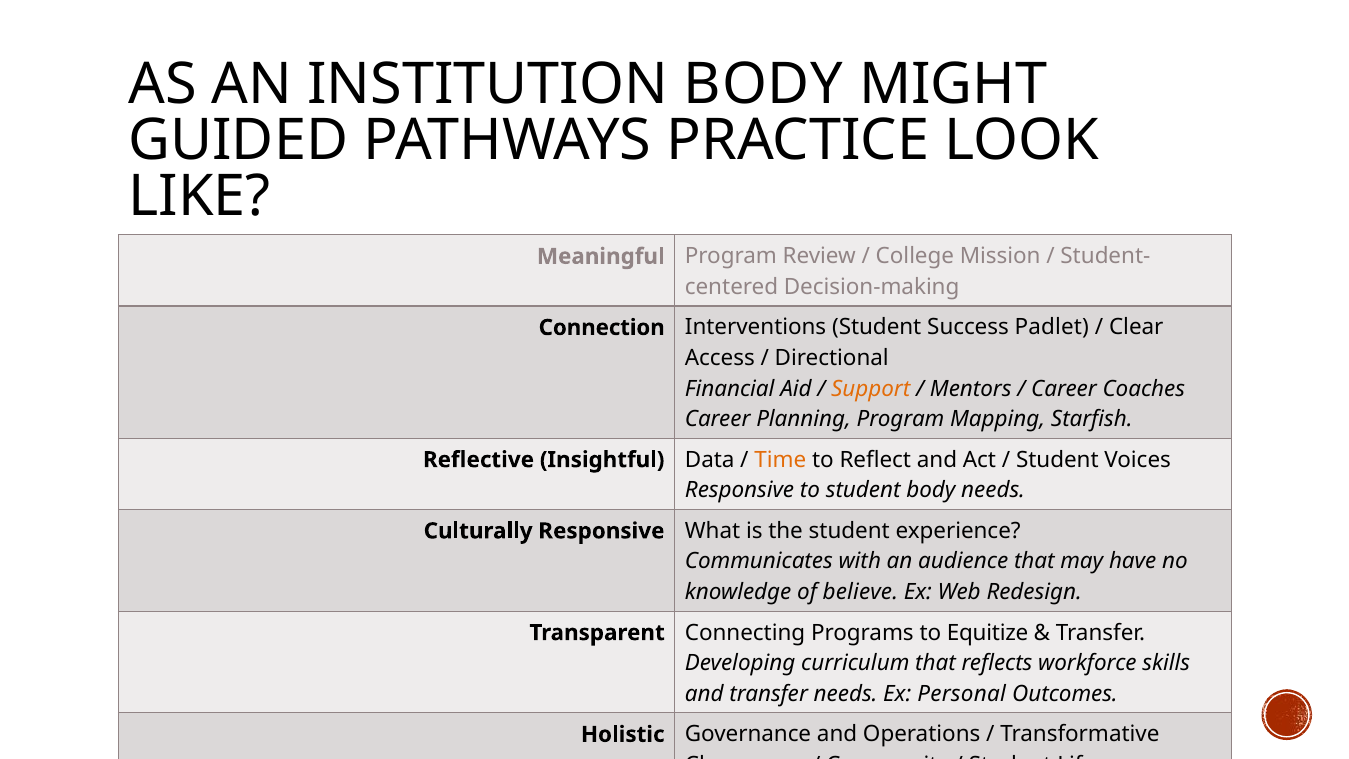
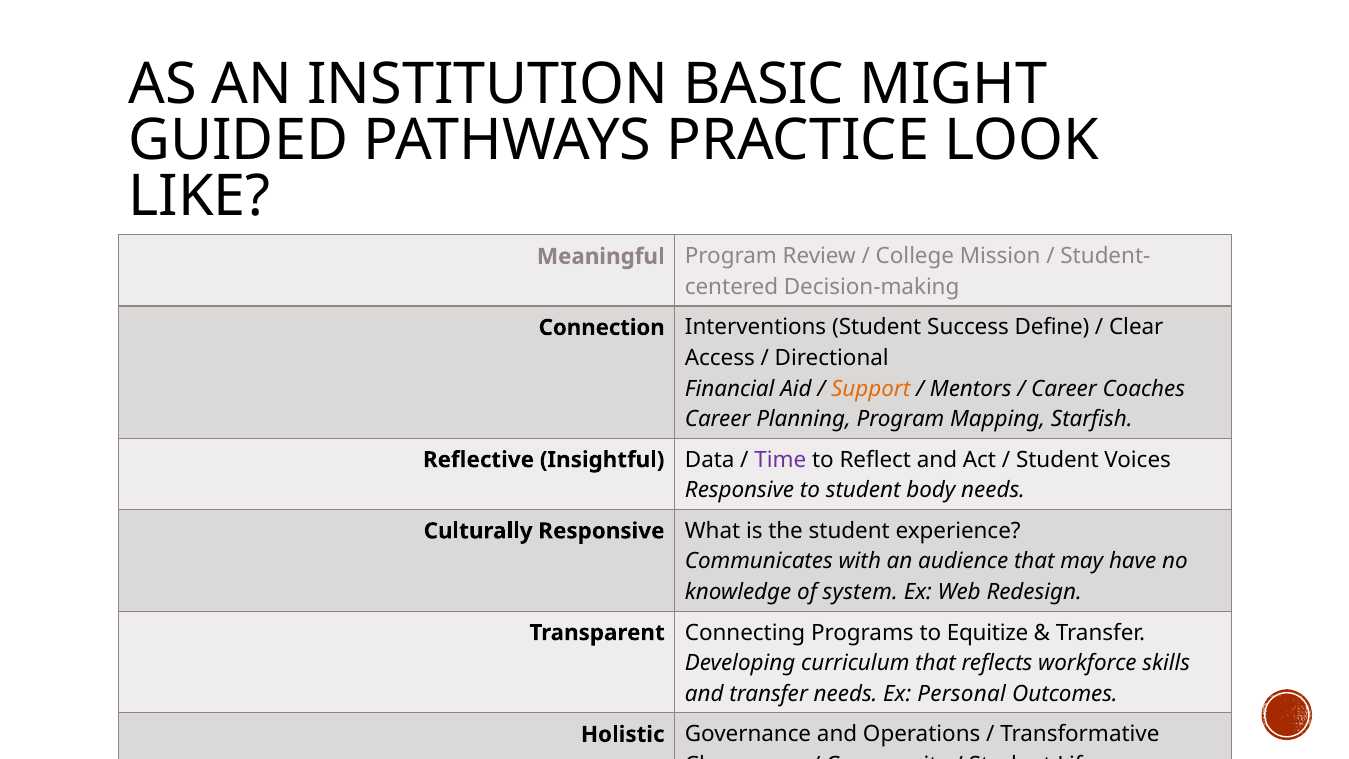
INSTITUTION BODY: BODY -> BASIC
Padlet: Padlet -> Define
Time colour: orange -> purple
believe: believe -> system
